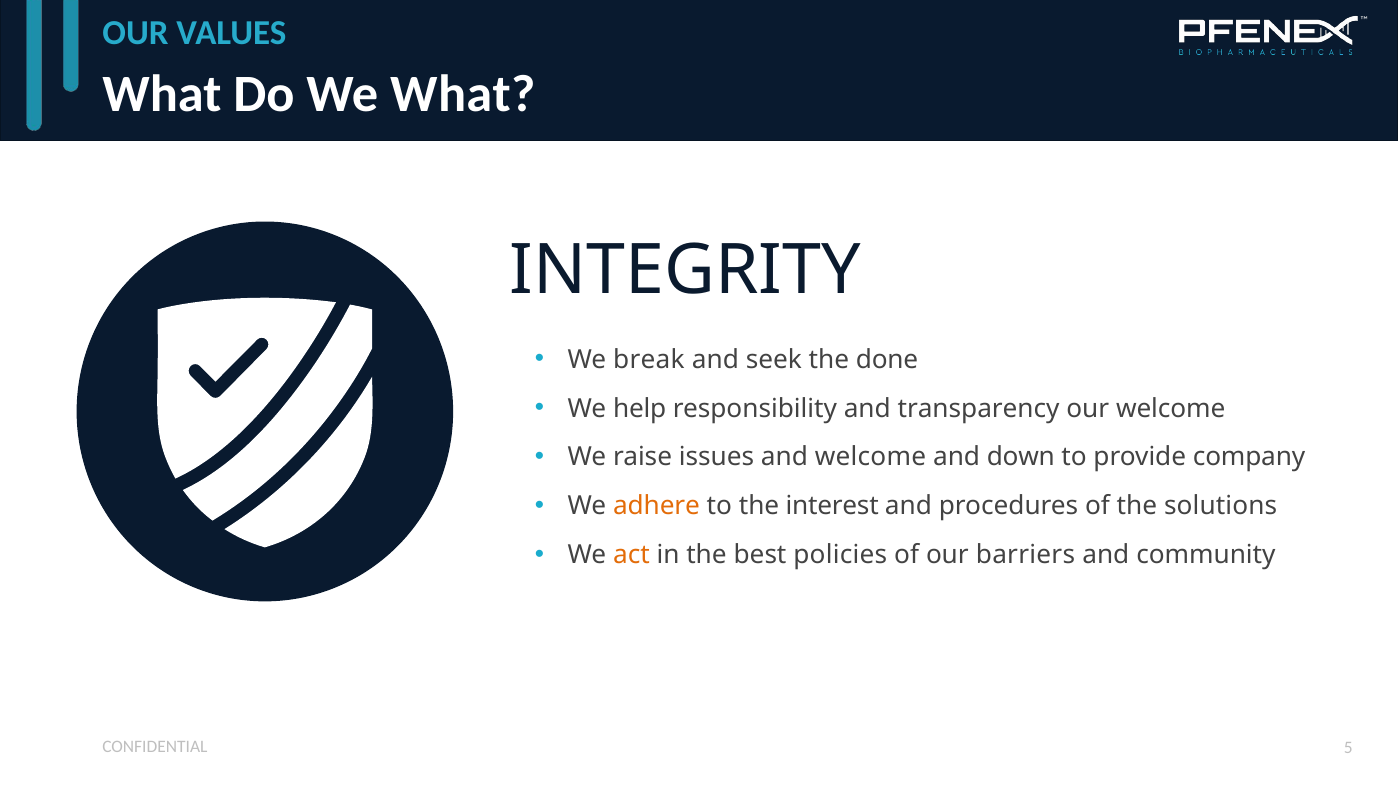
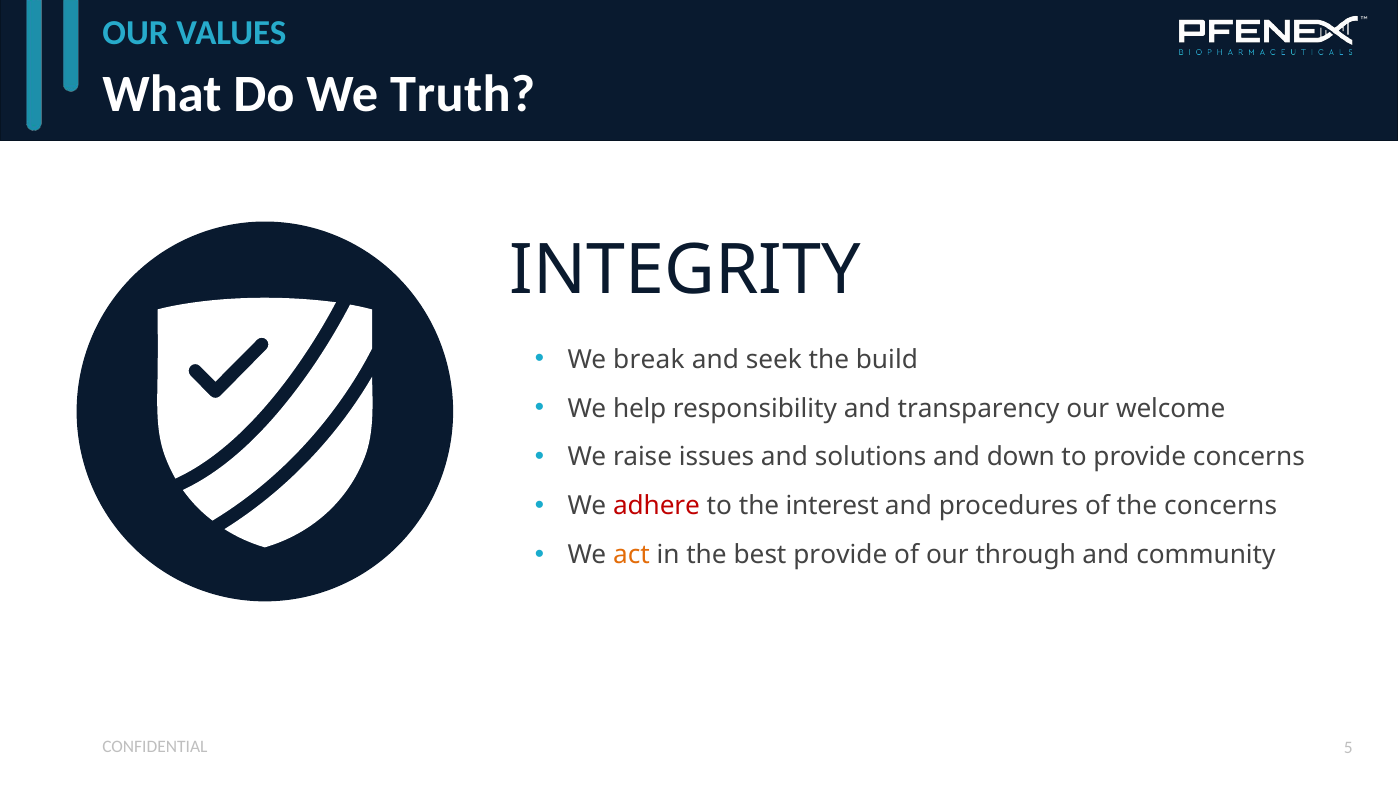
We What: What -> Truth
done: done -> build
and welcome: welcome -> solutions
provide company: company -> concerns
adhere colour: orange -> red
the solutions: solutions -> concerns
best policies: policies -> provide
barriers: barriers -> through
